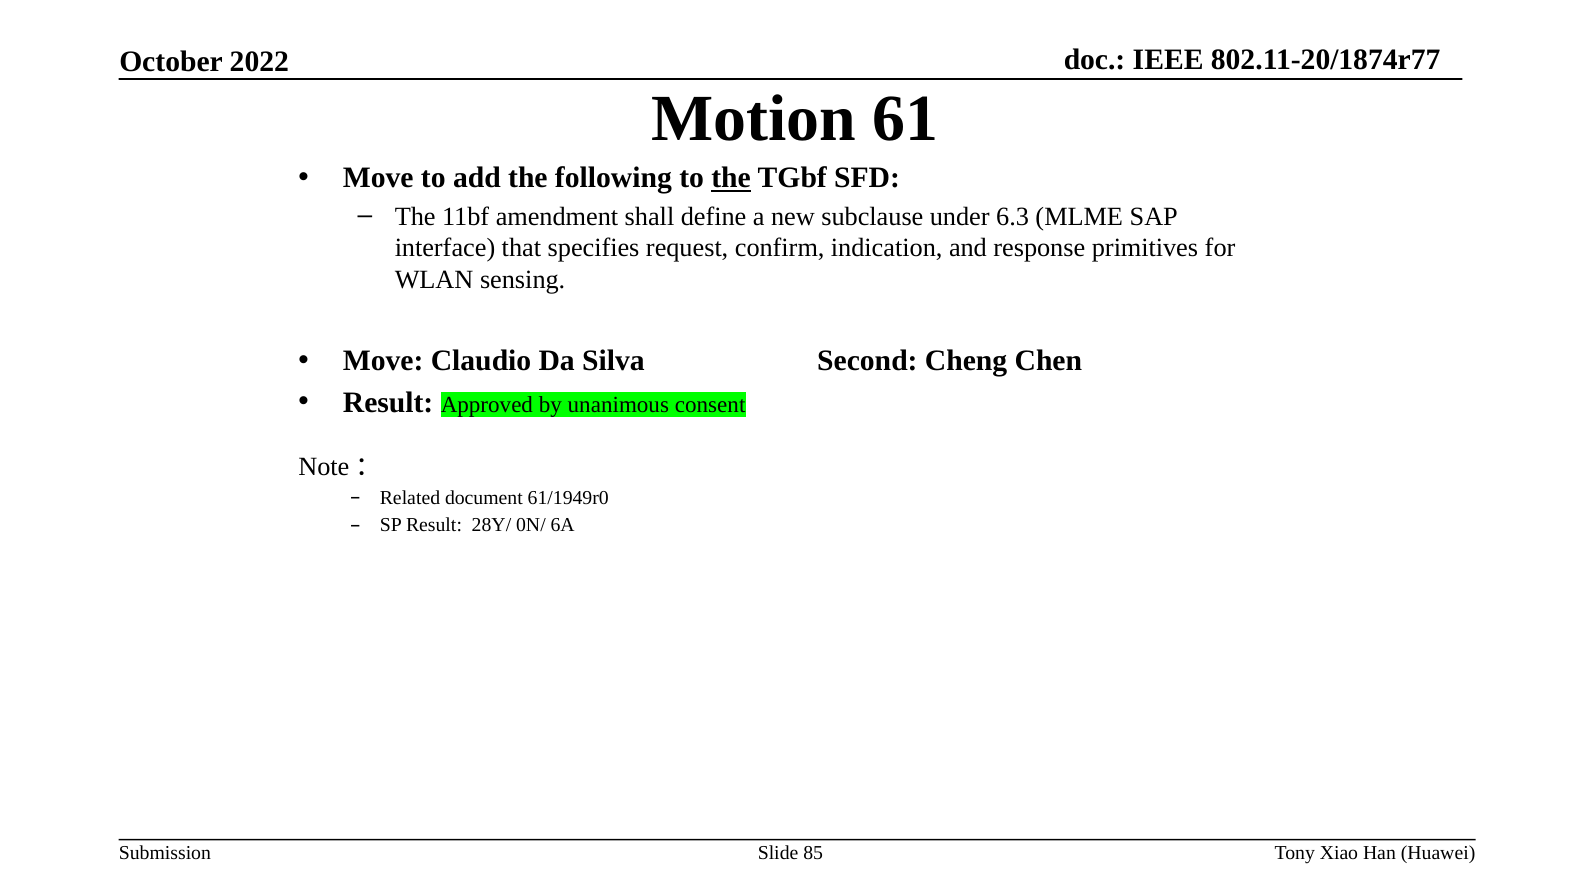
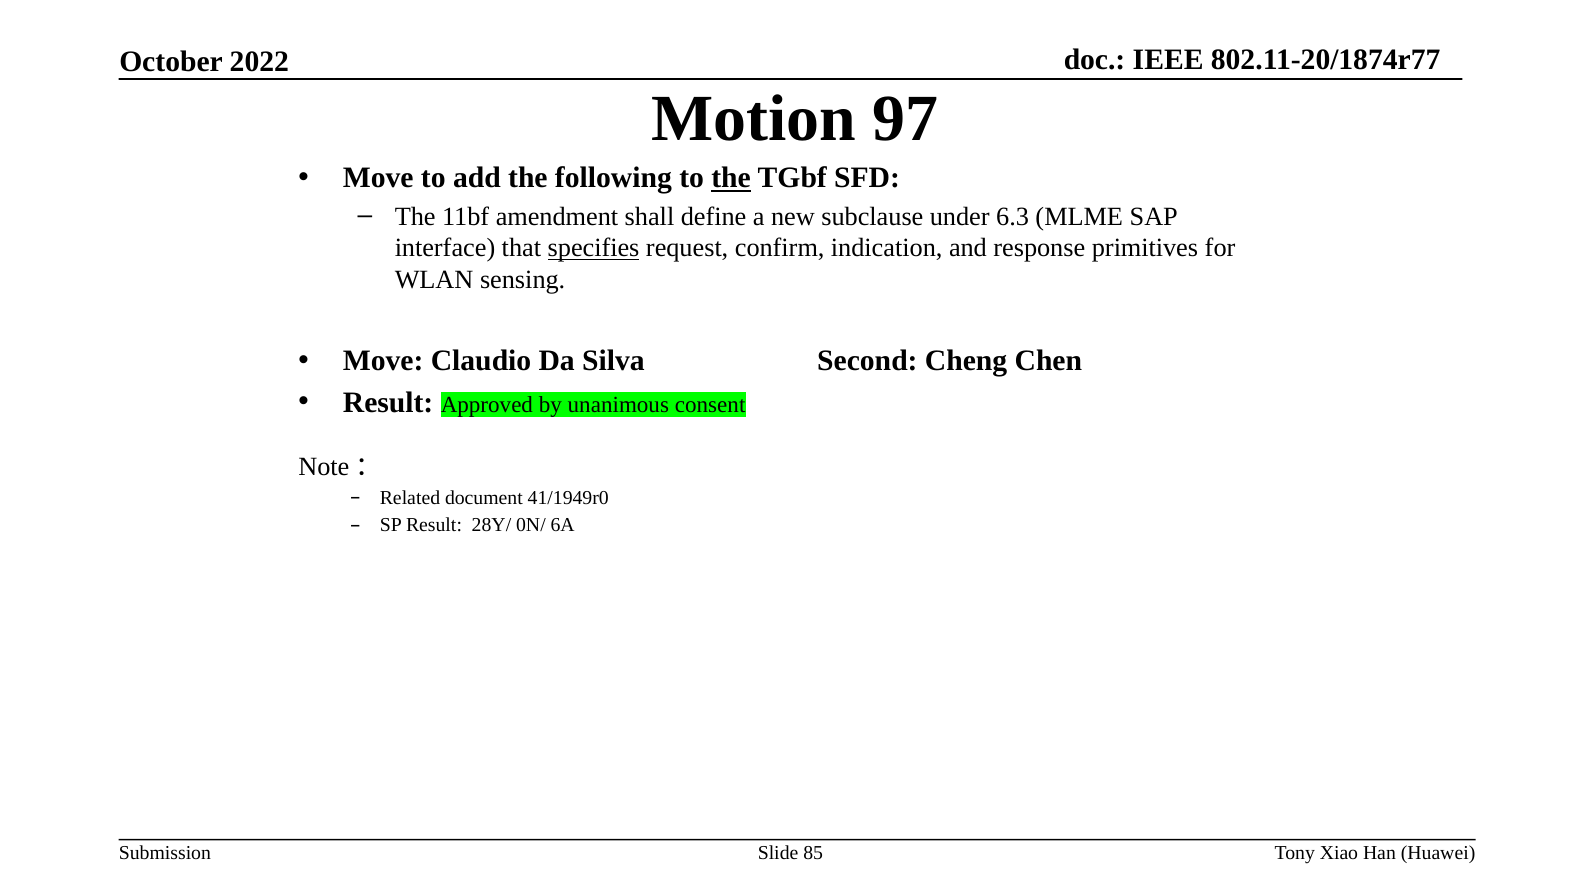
61: 61 -> 97
specifies underline: none -> present
61/1949r0: 61/1949r0 -> 41/1949r0
